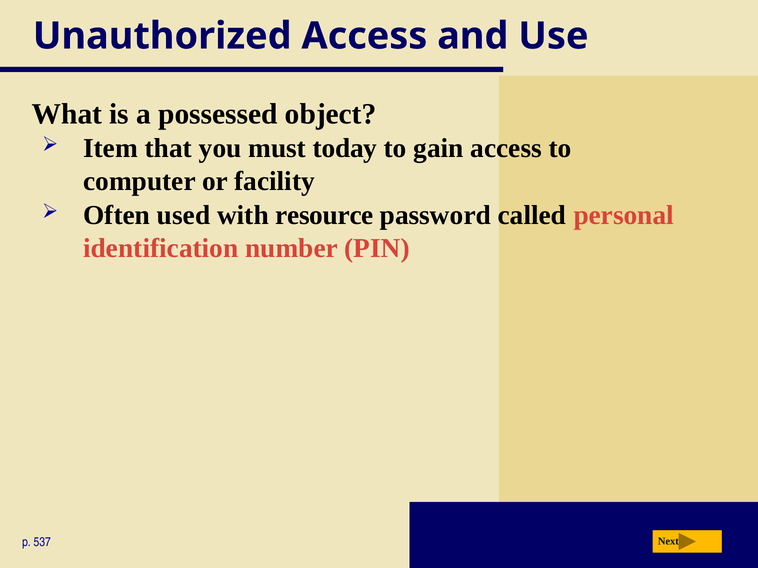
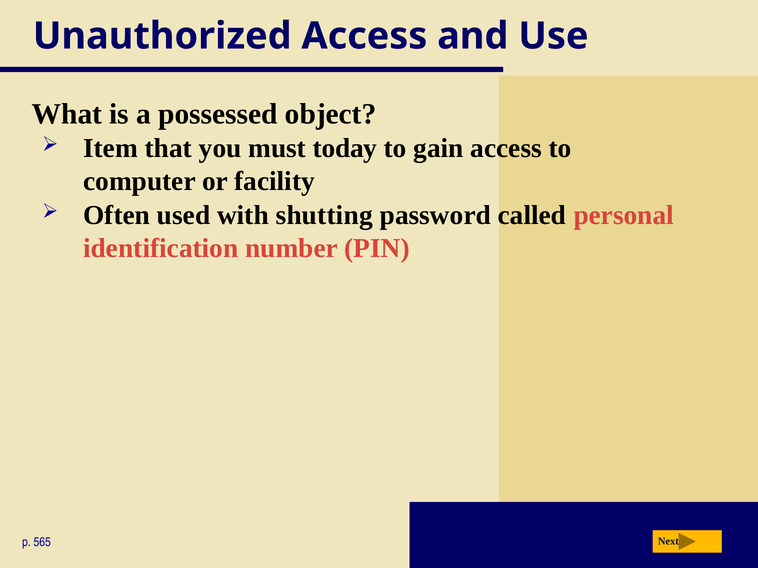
resource: resource -> shutting
537: 537 -> 565
